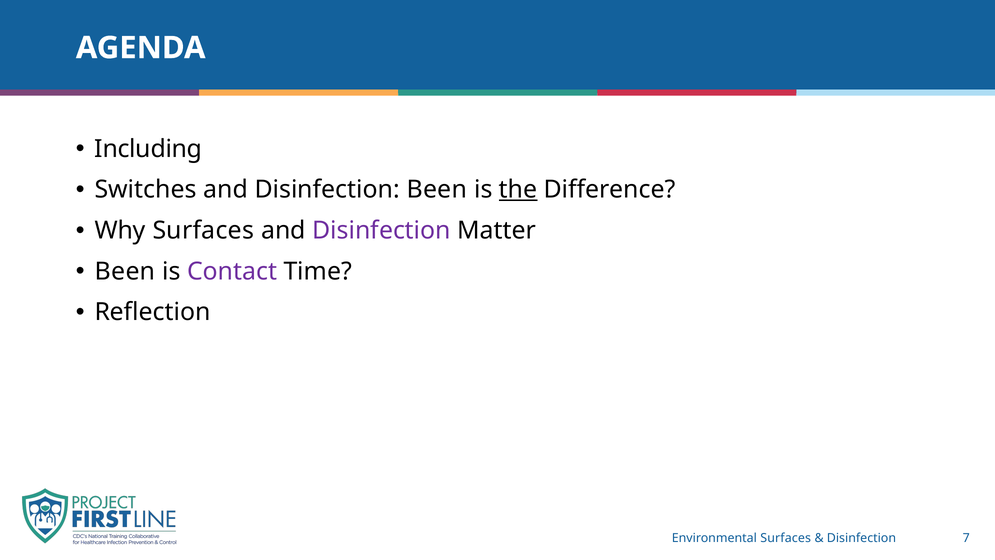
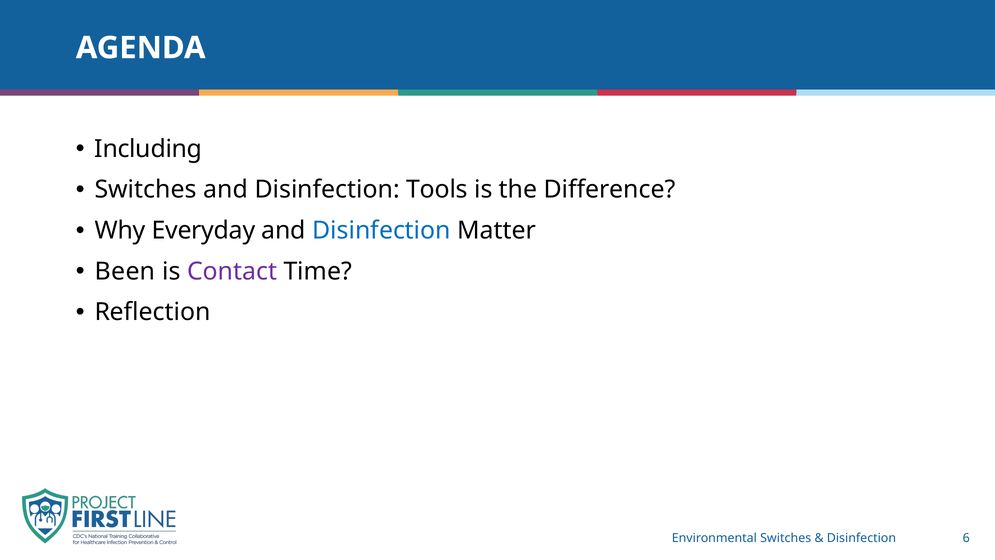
Disinfection Been: Been -> Tools
the underline: present -> none
Why Surfaces: Surfaces -> Everyday
Disinfection at (382, 230) colour: purple -> blue
Environmental Surfaces: Surfaces -> Switches
7: 7 -> 6
